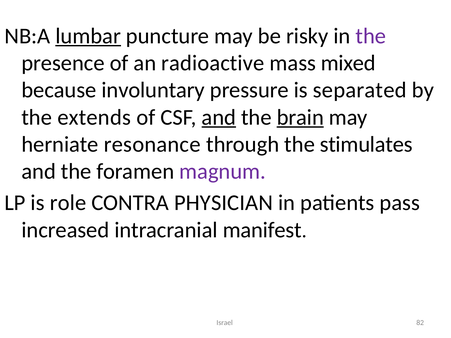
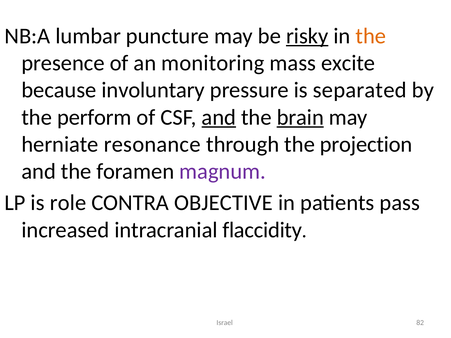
lumbar underline: present -> none
risky underline: none -> present
the at (371, 36) colour: purple -> orange
radioactive: radioactive -> monitoring
mixed: mixed -> excite
extends: extends -> perform
stimulates: stimulates -> projection
PHYSICIAN: PHYSICIAN -> OBJECTIVE
manifest: manifest -> flaccidity
